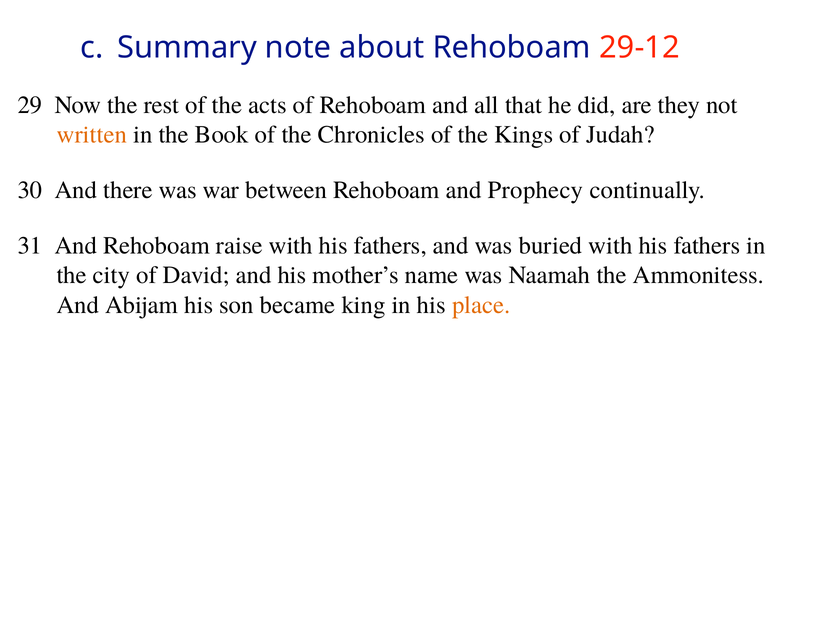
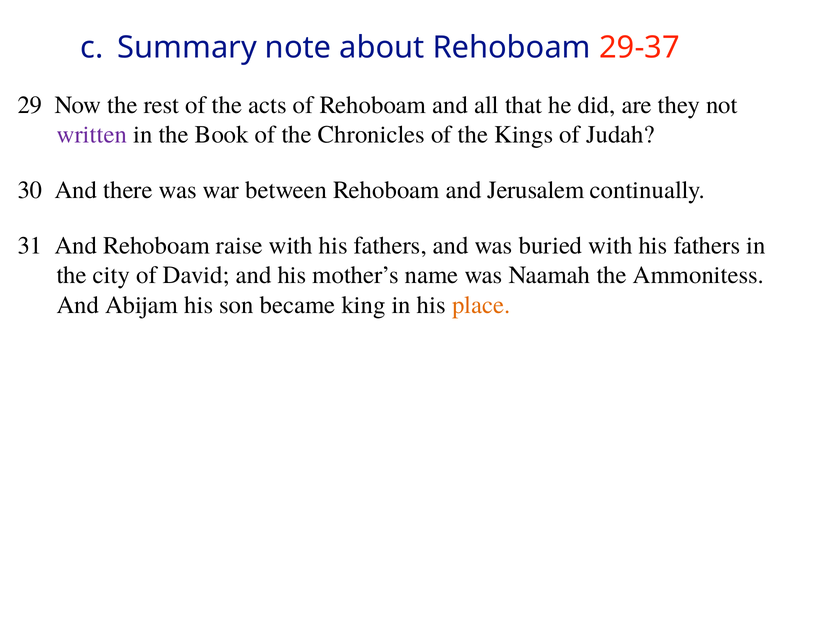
29-12: 29-12 -> 29-37
written colour: orange -> purple
Prophecy: Prophecy -> Jerusalem
